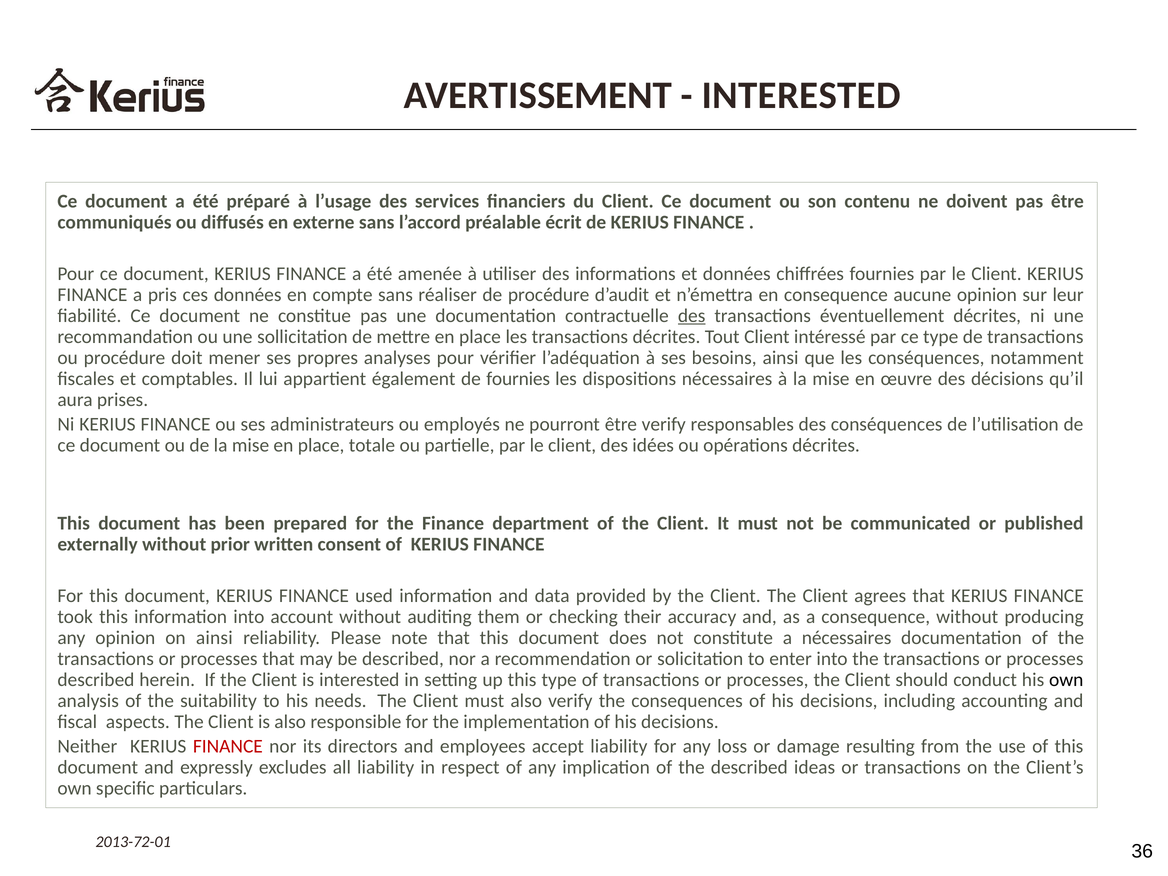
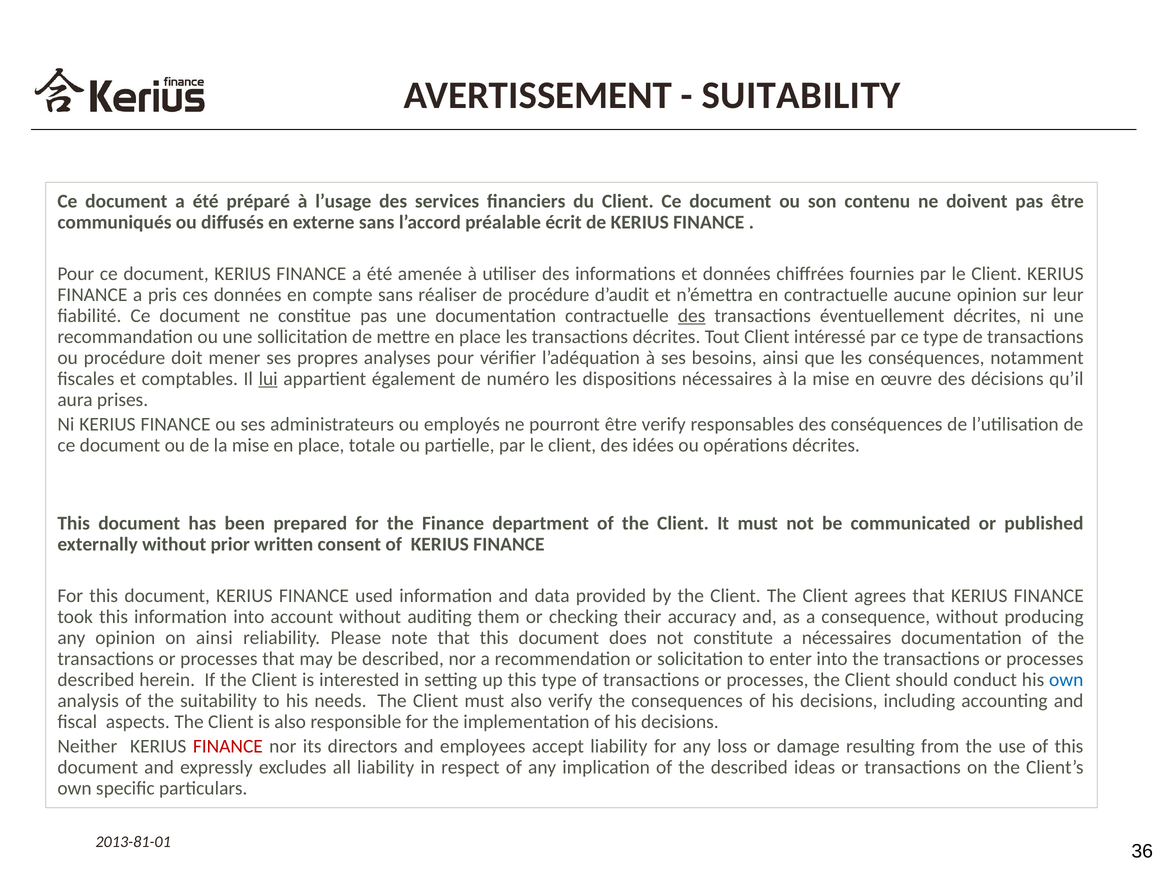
INTERESTED at (801, 95): INTERESTED -> SUITABILITY
en consequence: consequence -> contractuelle
lui underline: none -> present
de fournies: fournies -> numéro
own at (1066, 680) colour: black -> blue
2013-72-01: 2013-72-01 -> 2013-81-01
